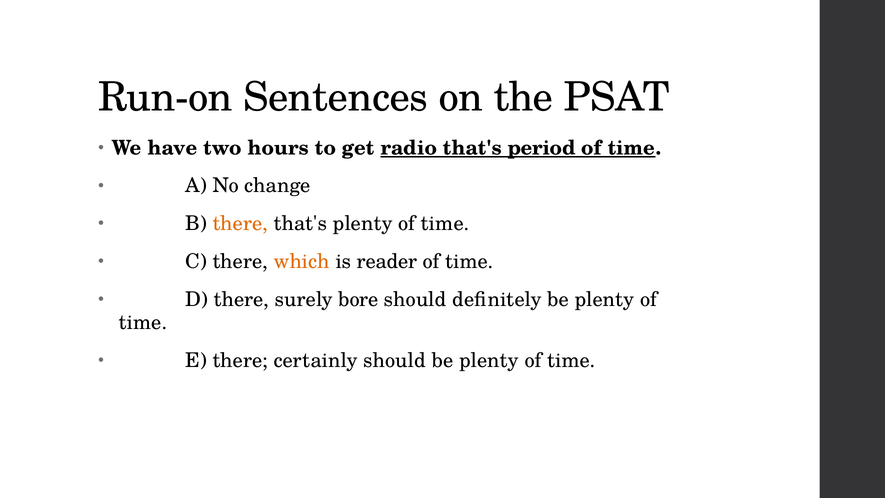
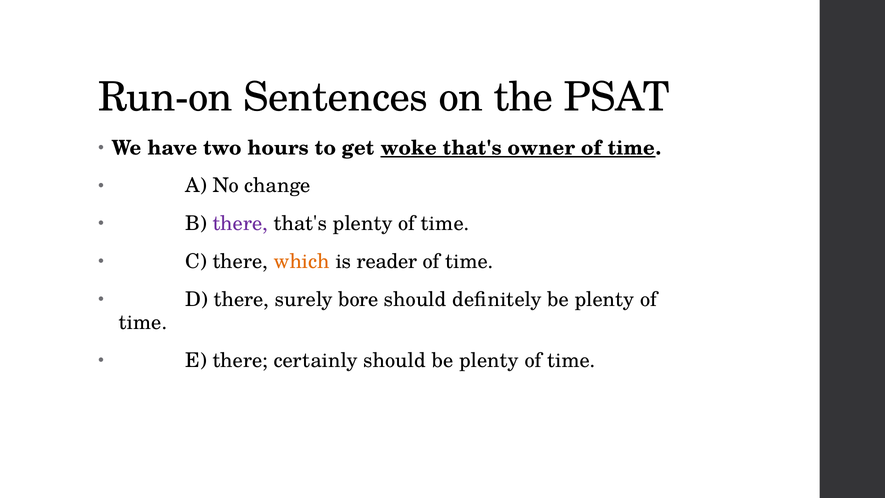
radio: radio -> woke
period: period -> owner
there at (240, 224) colour: orange -> purple
